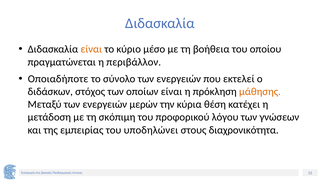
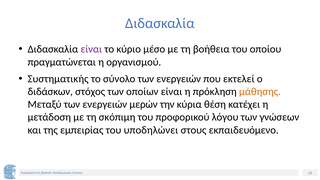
είναι at (91, 49) colour: orange -> purple
περιβάλλον: περιβάλλον -> οργανισμού
Οποιαδήποτε: Οποιαδήποτε -> Συστηματικής
διαχρονικότητα: διαχρονικότητα -> εκπαιδευόμενο
